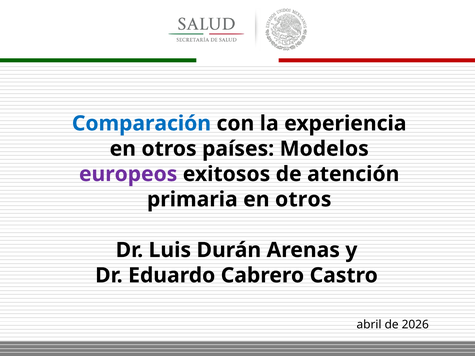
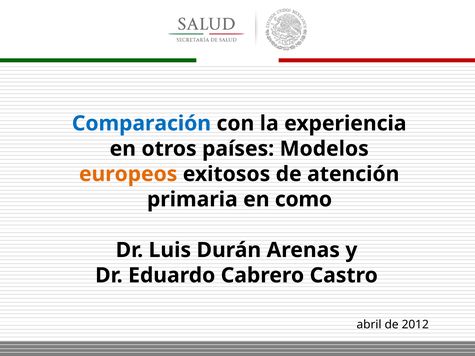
europeos colour: purple -> orange
primaria en otros: otros -> como
2026: 2026 -> 2012
